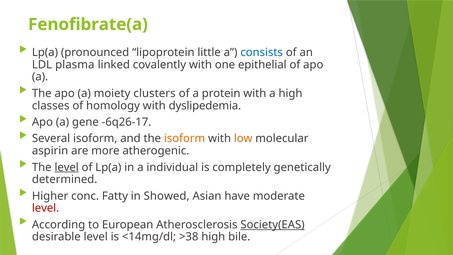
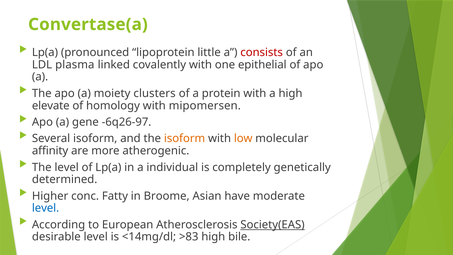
Fenofibrate(a: Fenofibrate(a -> Convertase(a
consists colour: blue -> red
classes: classes -> elevate
dyslipedemia: dyslipedemia -> mipomersen
-6q26-17: -6q26-17 -> -6q26-97
aspirin: aspirin -> affinity
level at (67, 167) underline: present -> none
Showed: Showed -> Broome
level at (46, 208) colour: red -> blue
>38: >38 -> >83
